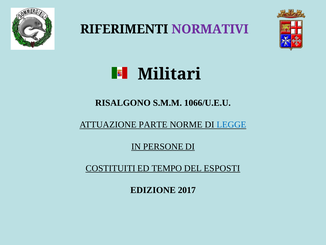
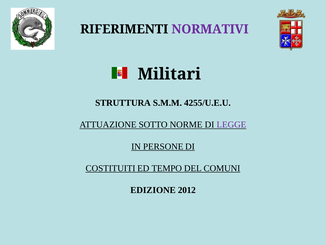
RISALGONO: RISALGONO -> STRUTTURA
1066/U.E.U: 1066/U.E.U -> 4255/U.E.U
PARTE: PARTE -> SOTTO
LEGGE colour: blue -> purple
ESPOSTI: ESPOSTI -> COMUNI
2017: 2017 -> 2012
